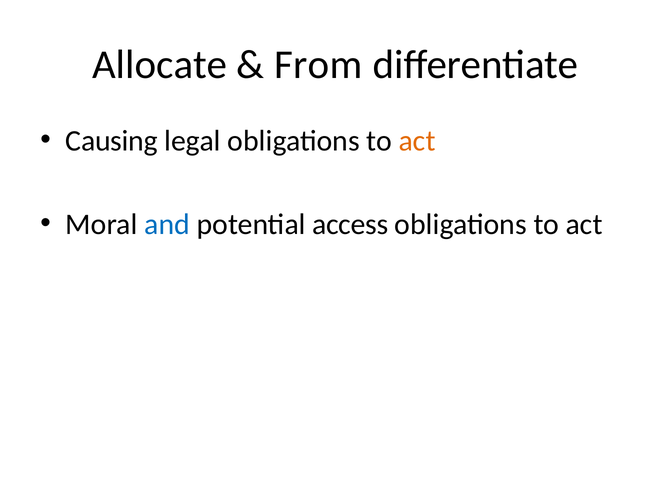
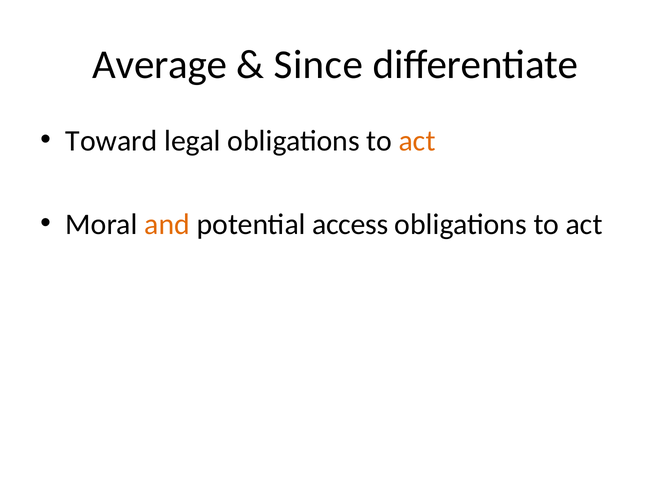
Allocate: Allocate -> Average
From: From -> Since
Causing: Causing -> Toward
and colour: blue -> orange
